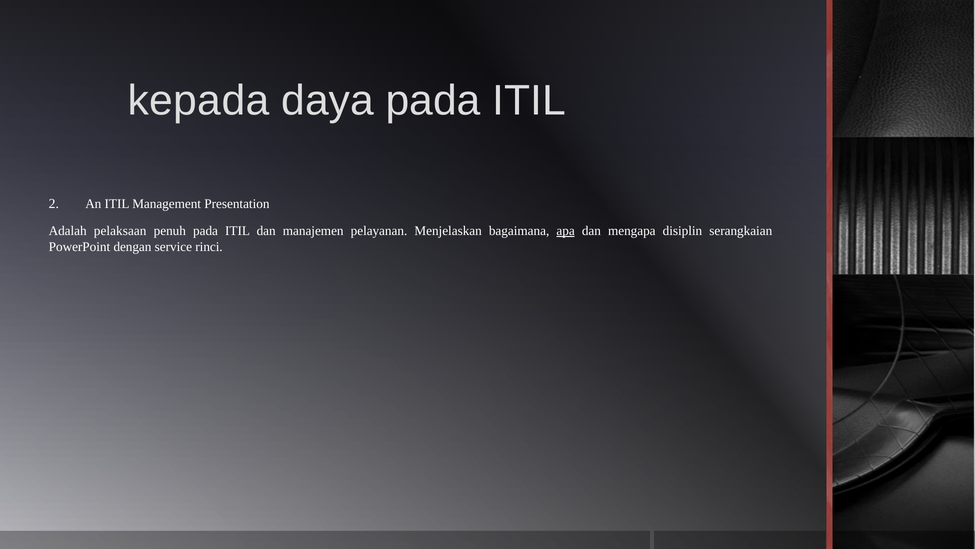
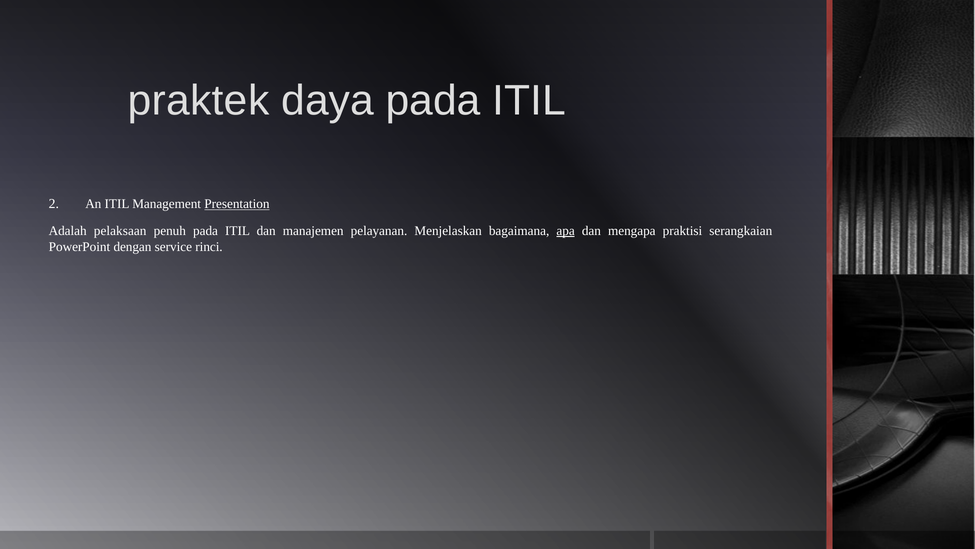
kepada: kepada -> praktek
Presentation underline: none -> present
disiplin: disiplin -> praktisi
